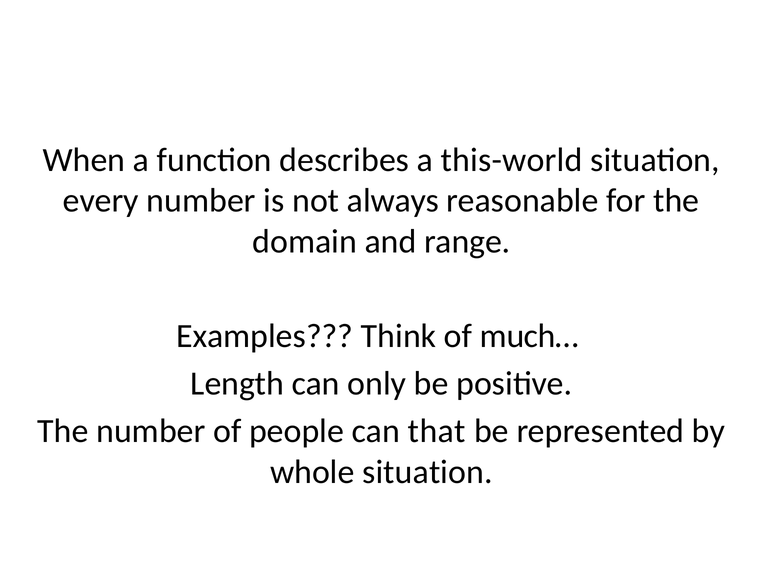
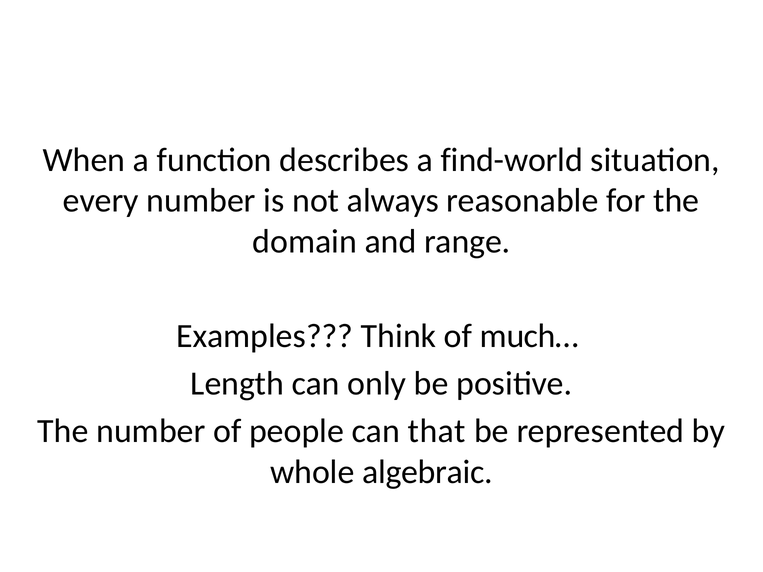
this-world: this-world -> find-world
whole situation: situation -> algebraic
